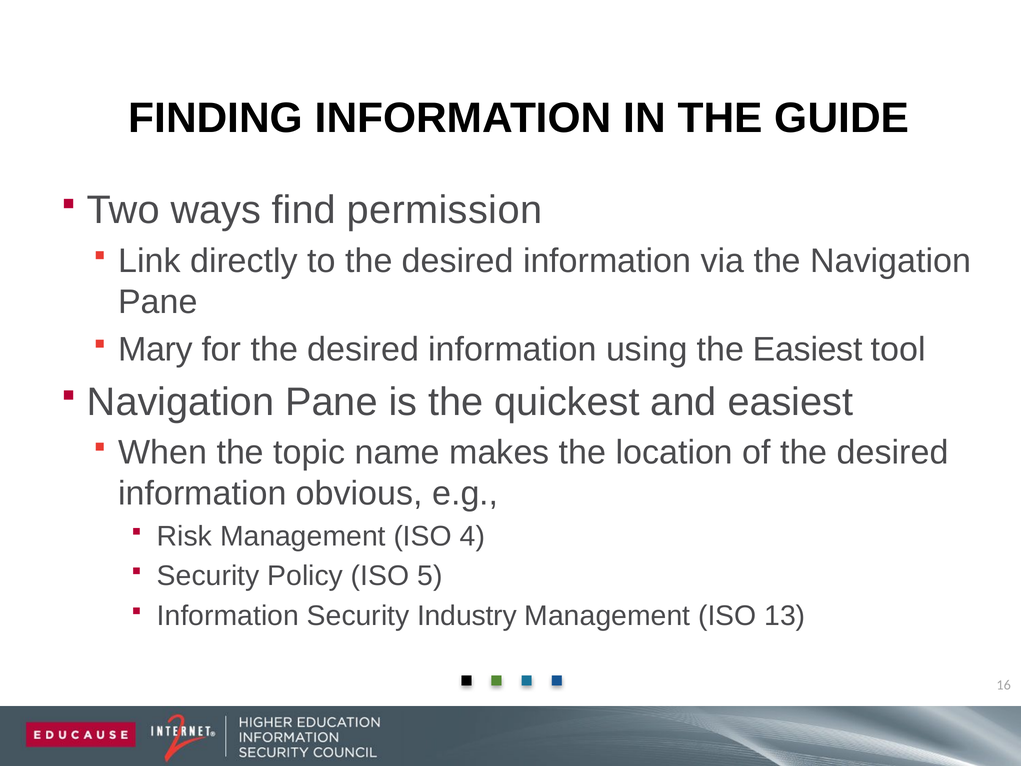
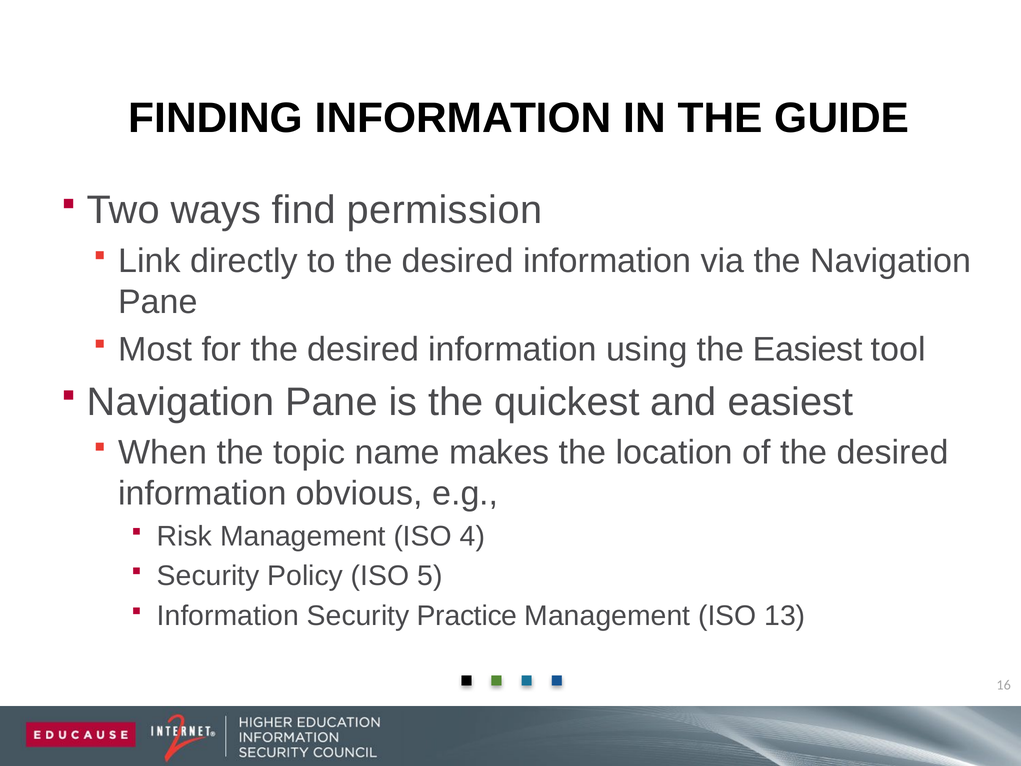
Mary: Mary -> Most
Industry: Industry -> Practice
